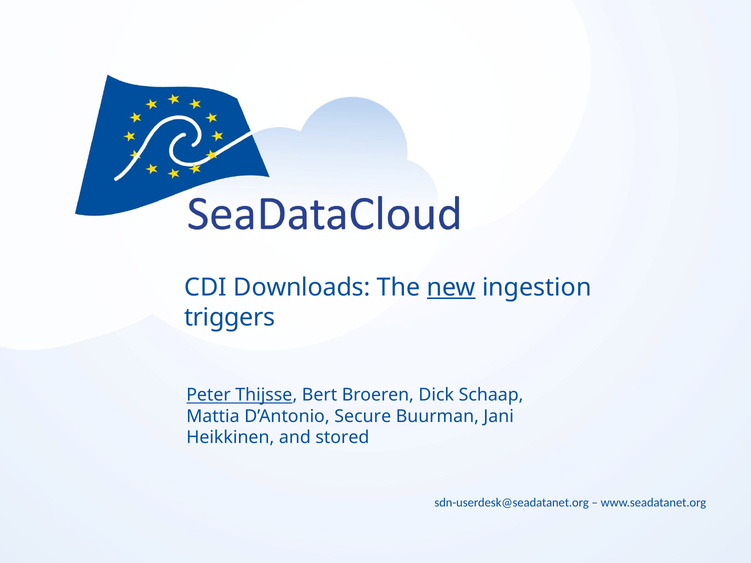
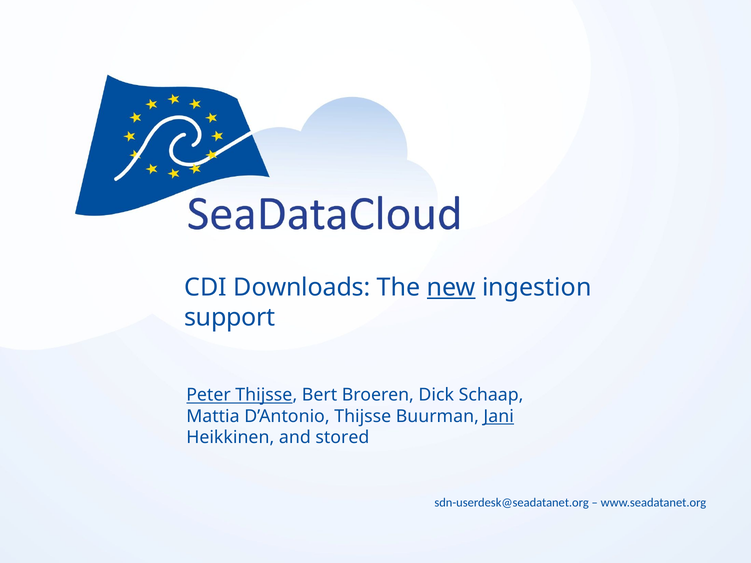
triggers: triggers -> support
D’Antonio Secure: Secure -> Thijsse
Jani underline: none -> present
